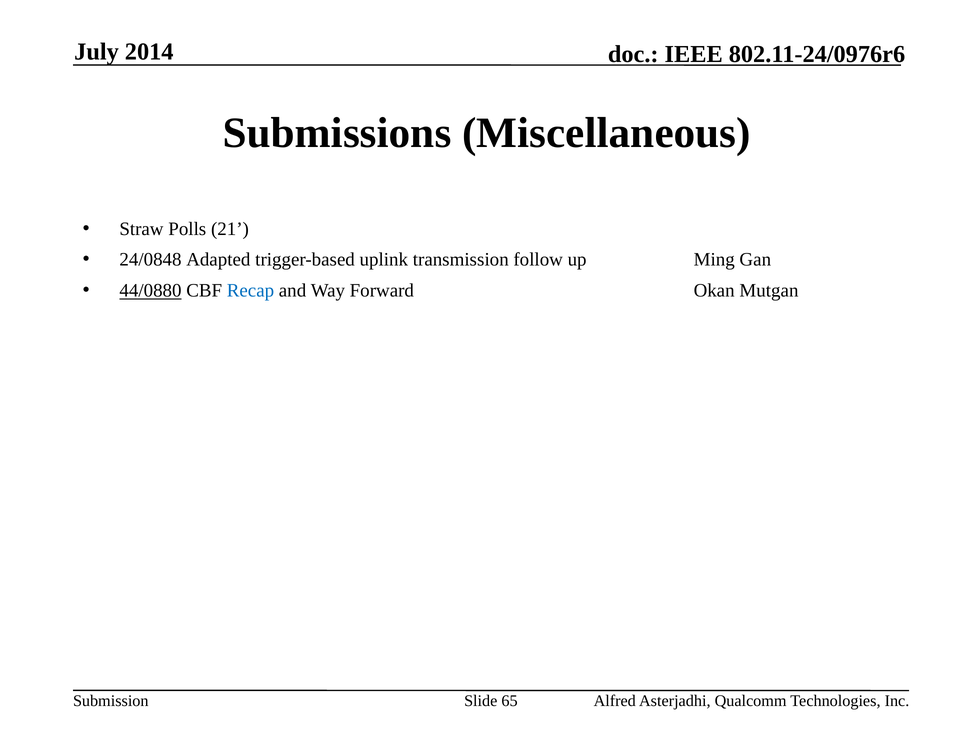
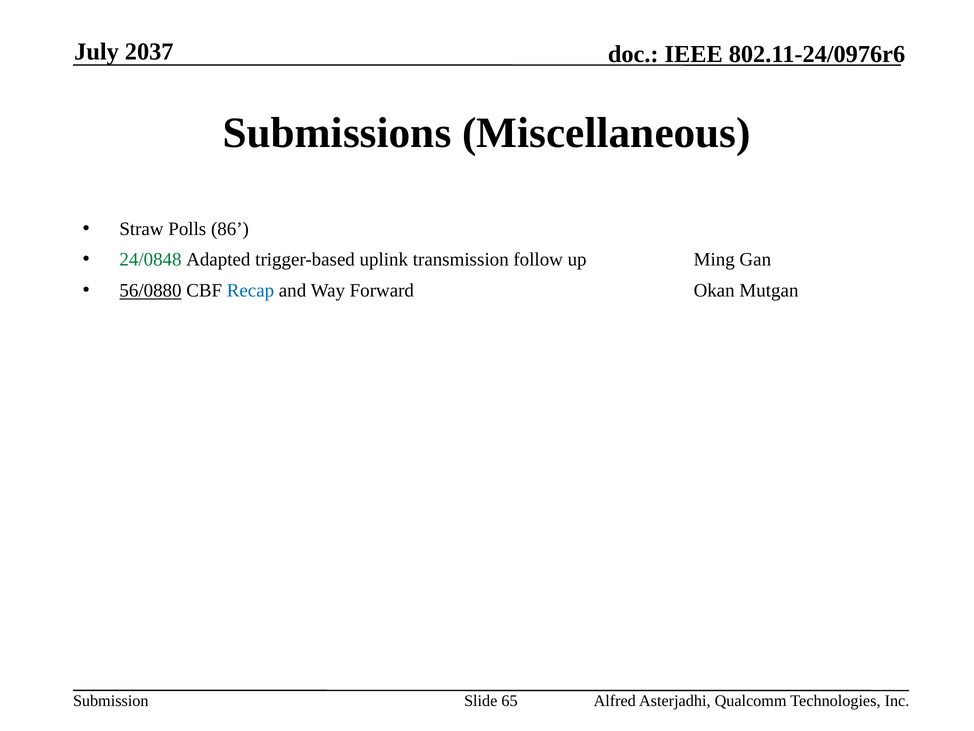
2014: 2014 -> 2037
21: 21 -> 86
24/0848 colour: black -> green
44/0880: 44/0880 -> 56/0880
